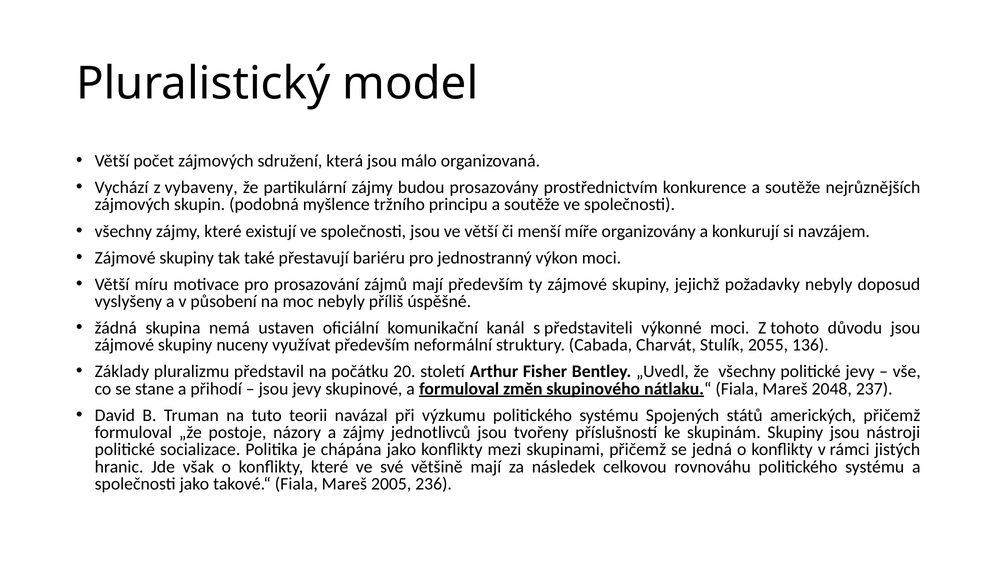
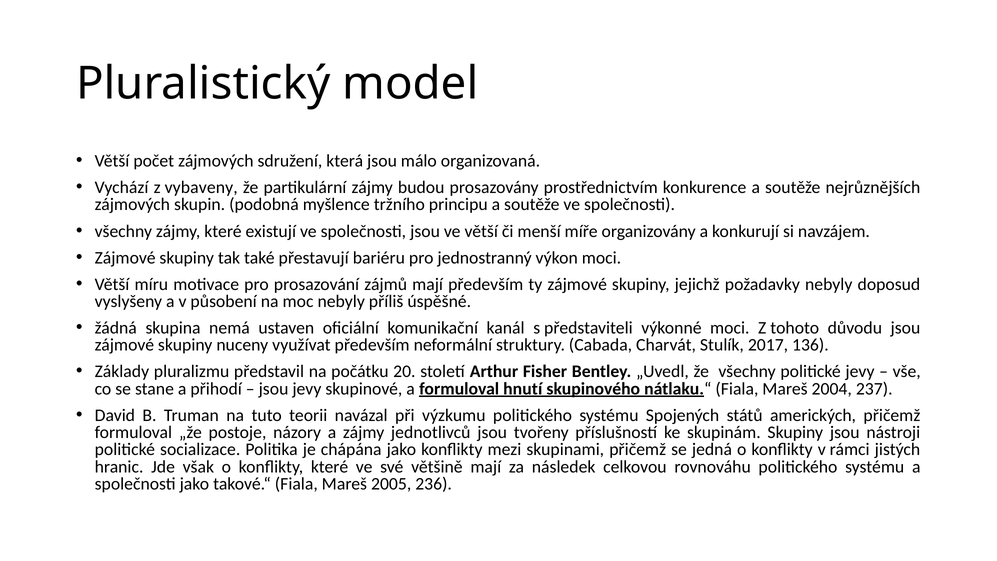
2055: 2055 -> 2017
změn: změn -> hnutí
2048: 2048 -> 2004
